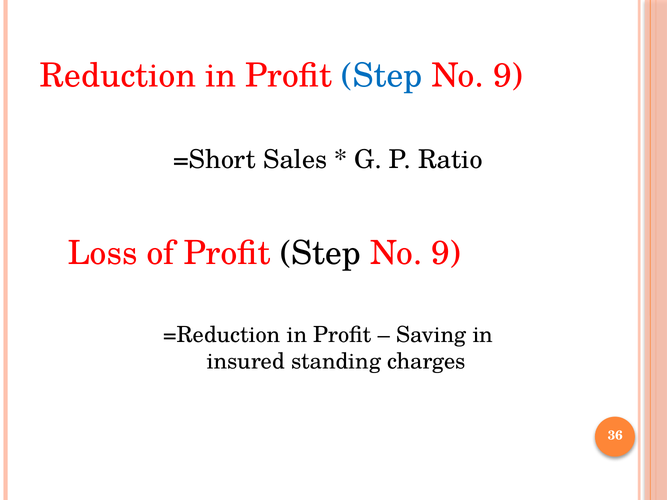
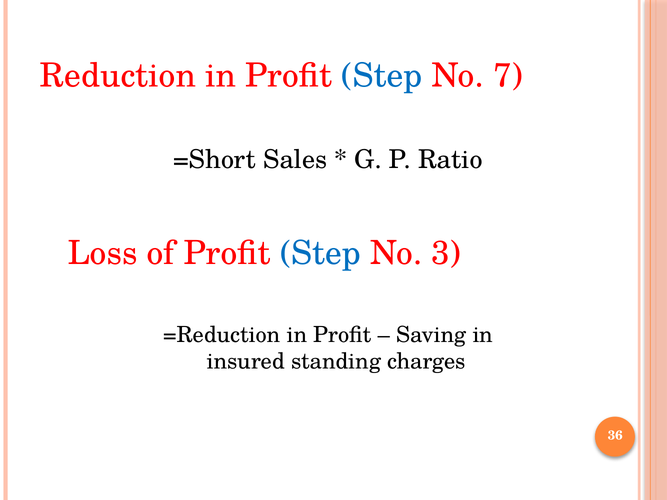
9 at (508, 76): 9 -> 7
Step at (320, 253) colour: black -> blue
9 at (446, 253): 9 -> 3
